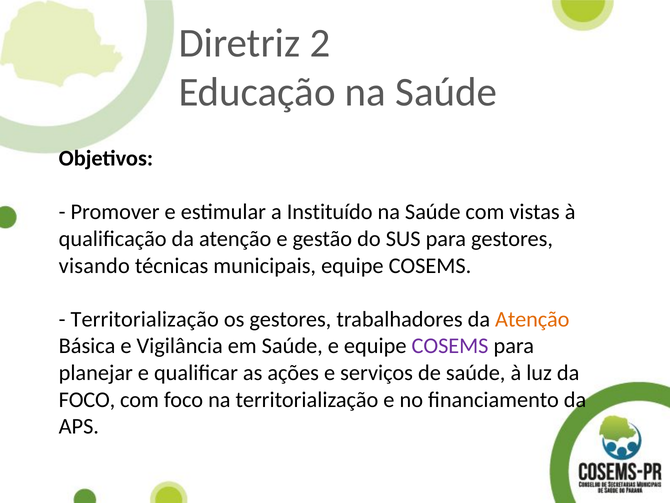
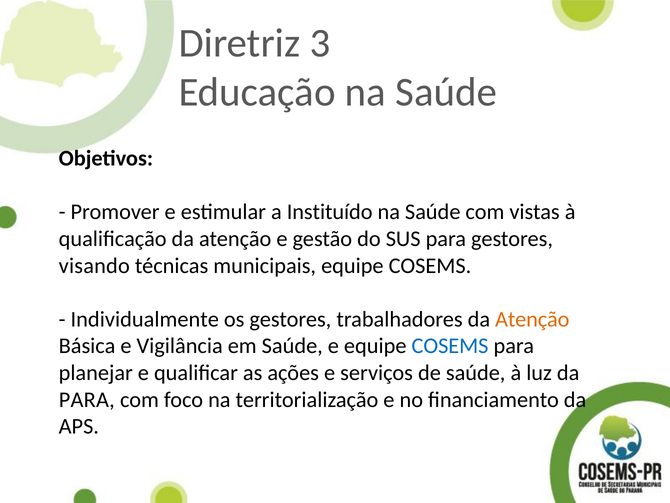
2: 2 -> 3
Territorialização at (145, 319): Territorialização -> Individualmente
COSEMS at (450, 346) colour: purple -> blue
FOCO at (87, 399): FOCO -> PARA
